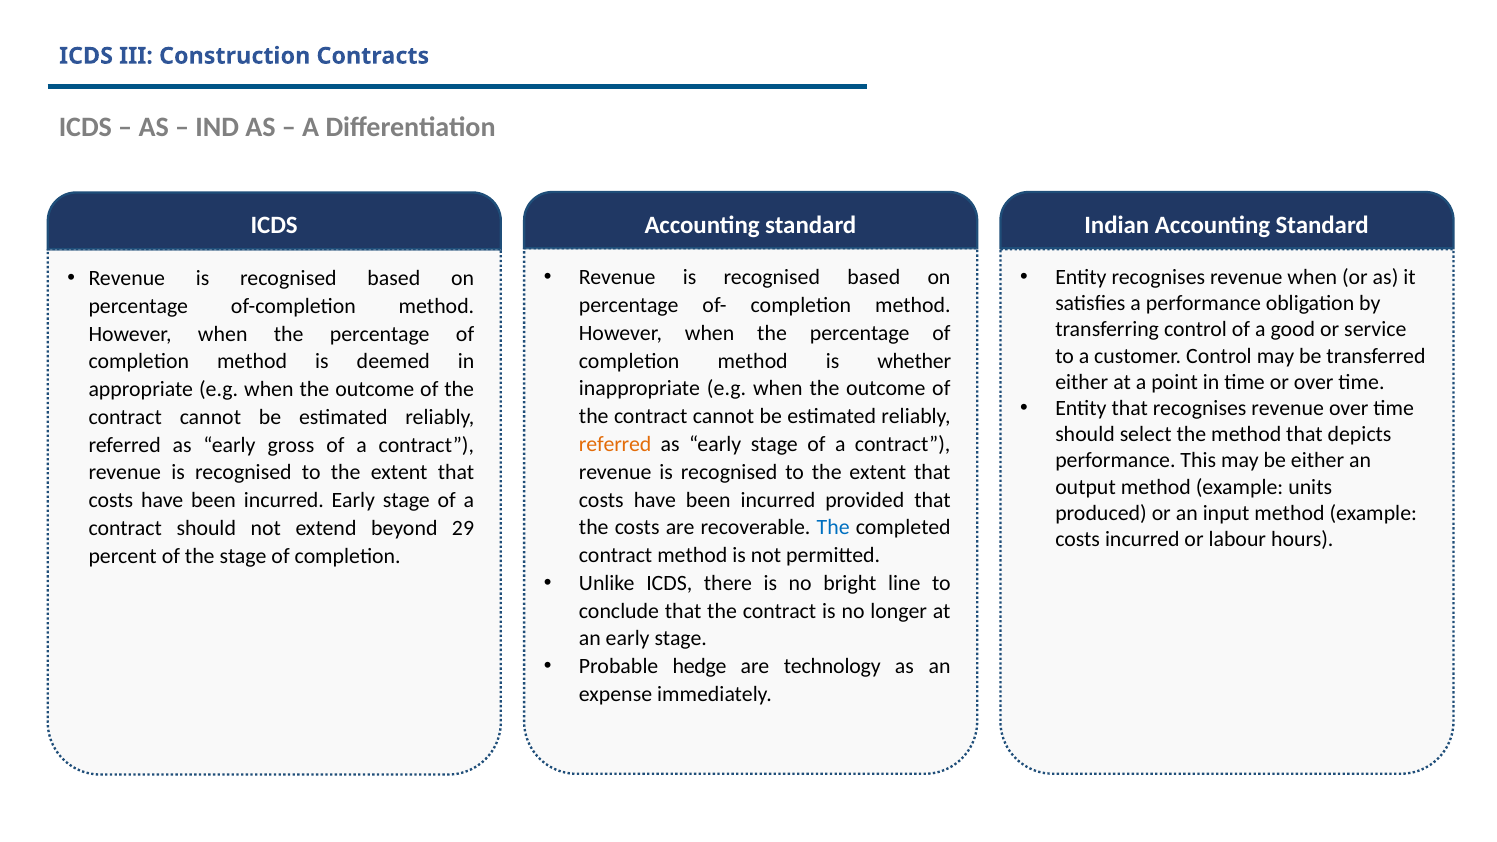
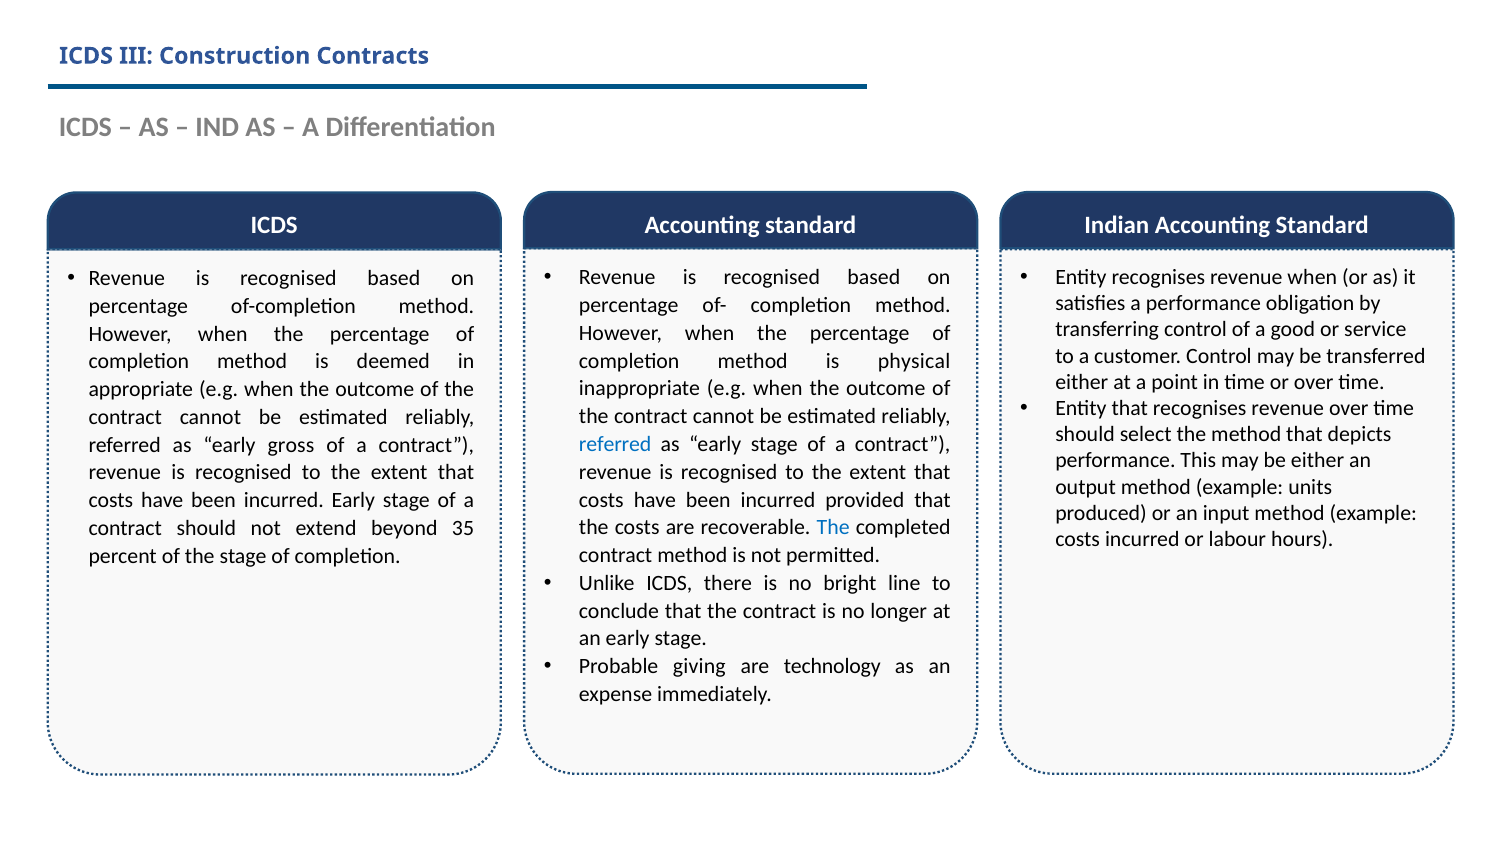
whether: whether -> physical
referred at (615, 444) colour: orange -> blue
29: 29 -> 35
hedge: hedge -> giving
